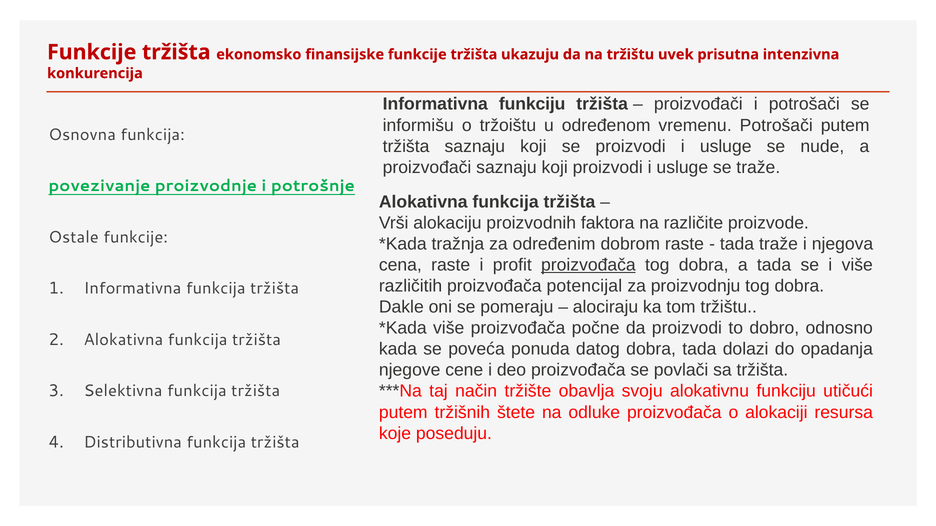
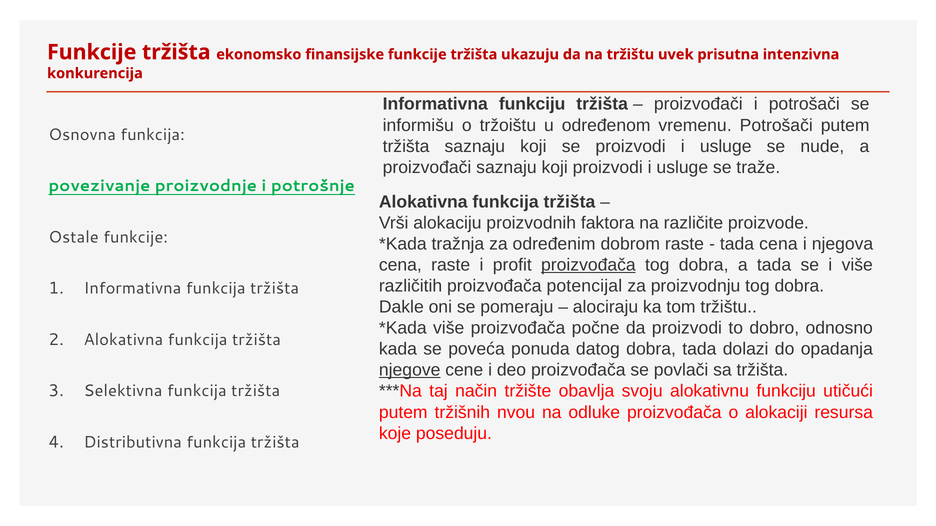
tada traže: traže -> cena
njegove underline: none -> present
štete: štete -> nvou
